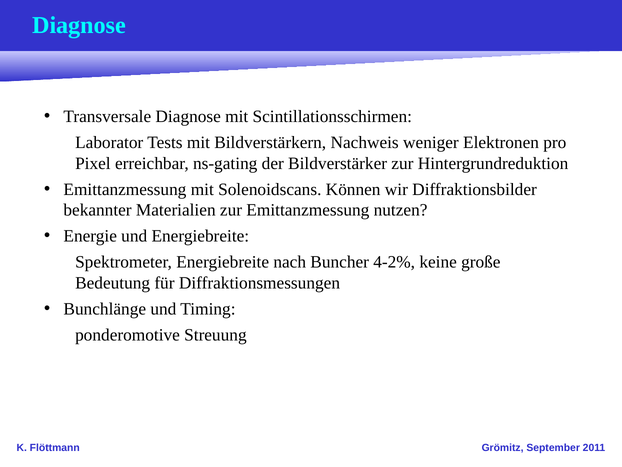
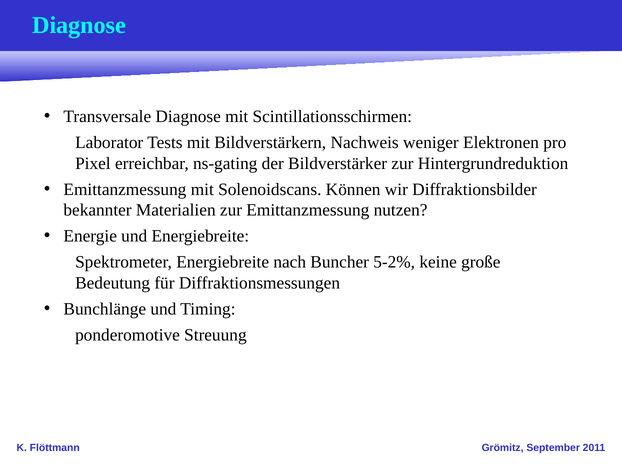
4-2%: 4-2% -> 5-2%
